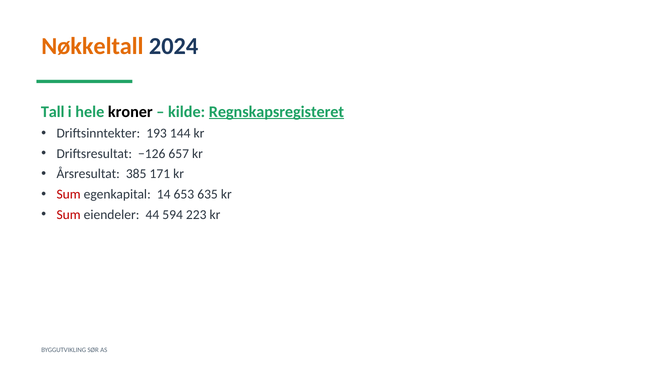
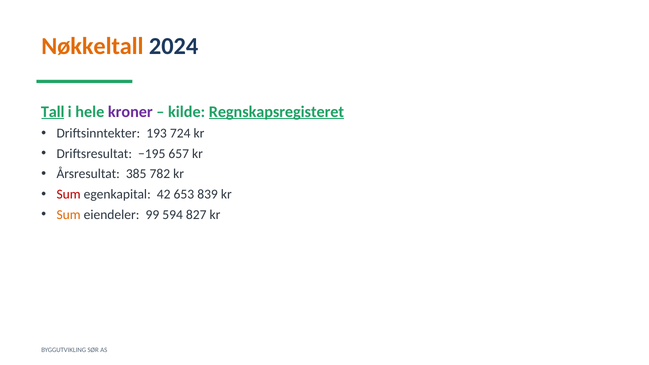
Tall underline: none -> present
kroner colour: black -> purple
144: 144 -> 724
−126: −126 -> −195
171: 171 -> 782
14: 14 -> 42
635: 635 -> 839
Sum at (69, 215) colour: red -> orange
44: 44 -> 99
223: 223 -> 827
